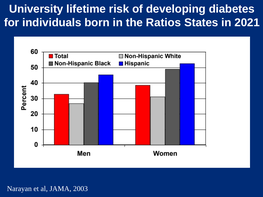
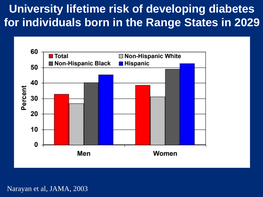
Ratios: Ratios -> Range
2021: 2021 -> 2029
